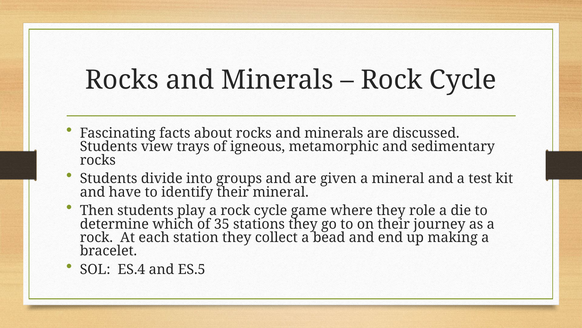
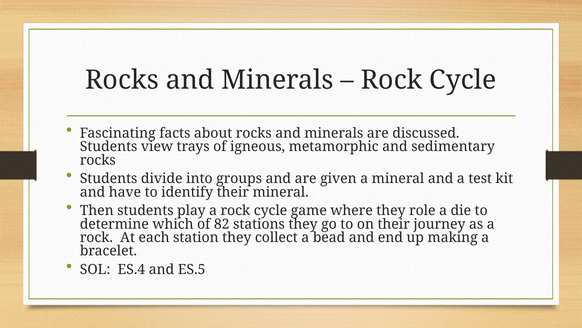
35: 35 -> 82
